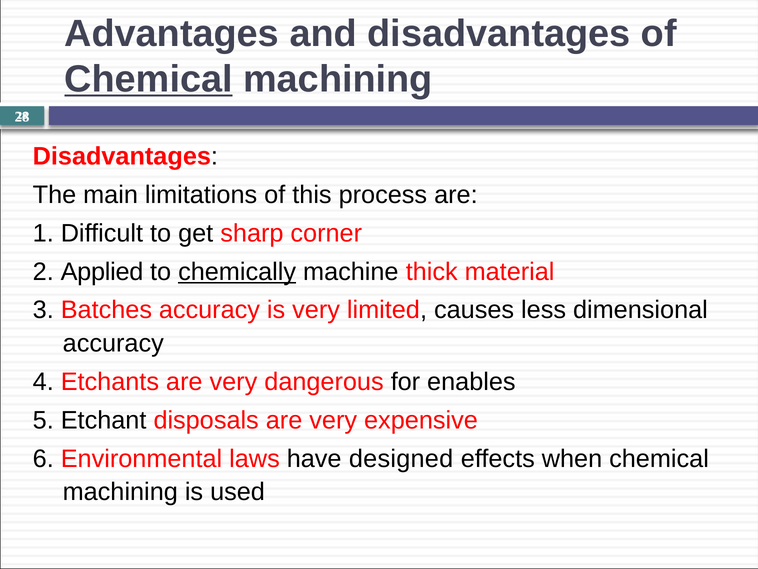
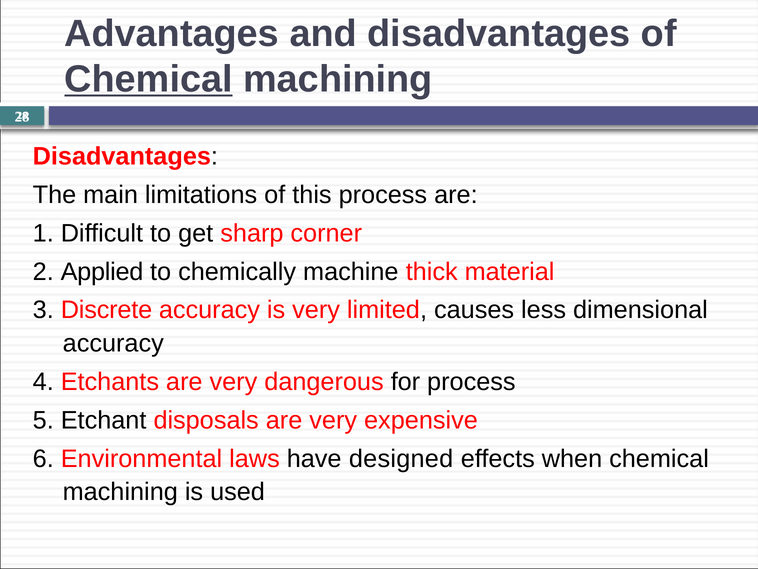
chemically underline: present -> none
Batches: Batches -> Discrete
for enables: enables -> process
